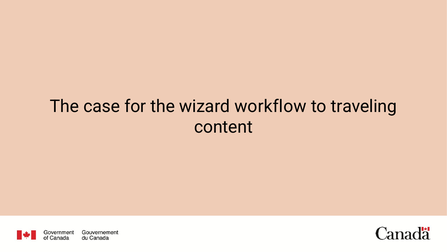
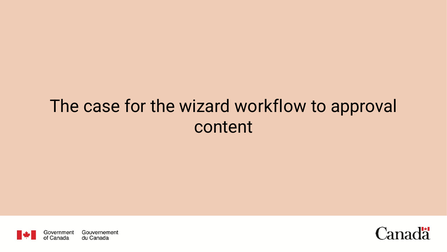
traveling: traveling -> approval
